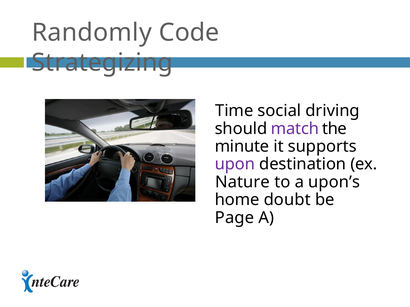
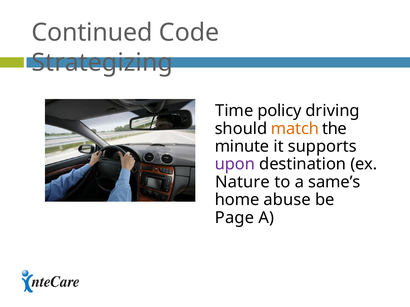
Randomly: Randomly -> Continued
social: social -> policy
match colour: purple -> orange
upon’s: upon’s -> same’s
doubt: doubt -> abuse
